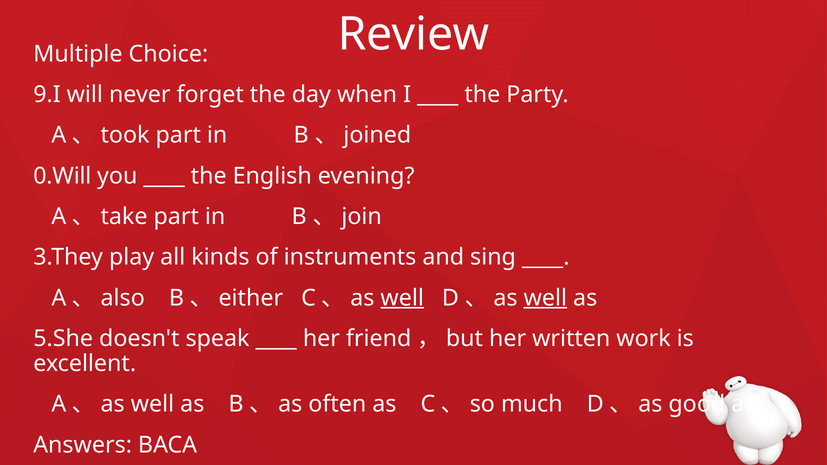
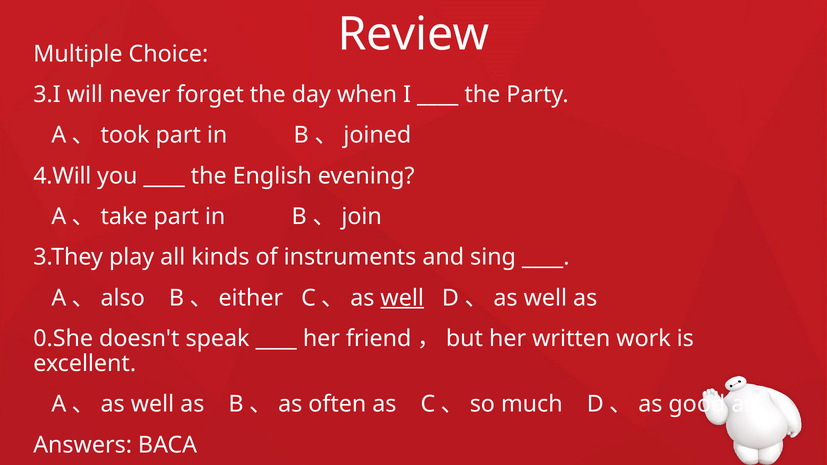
9.I: 9.I -> 3.I
0.Will: 0.Will -> 4.Will
well at (545, 298) underline: present -> none
5.She: 5.She -> 0.She
